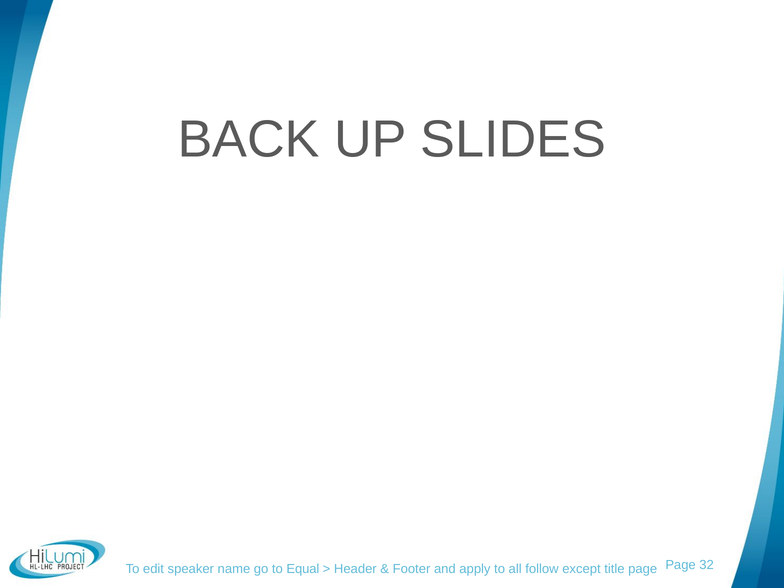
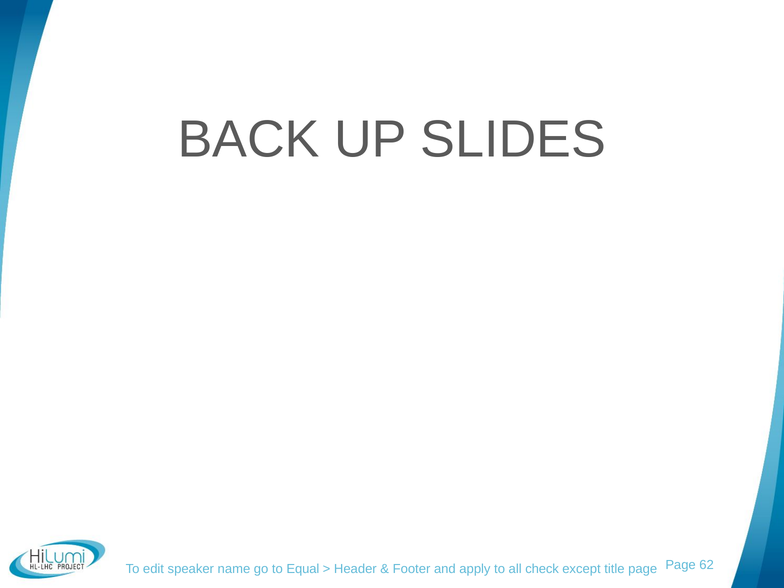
32: 32 -> 62
follow: follow -> check
